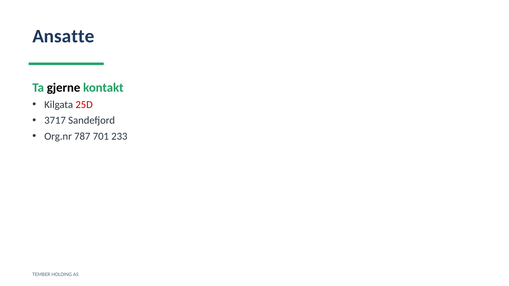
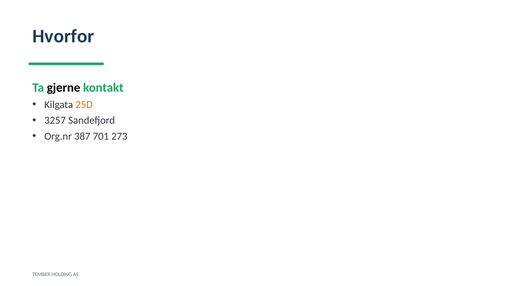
Ansatte: Ansatte -> Hvorfor
25D colour: red -> orange
3717: 3717 -> 3257
787: 787 -> 387
233: 233 -> 273
